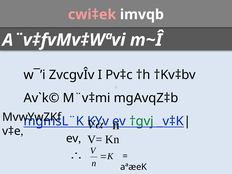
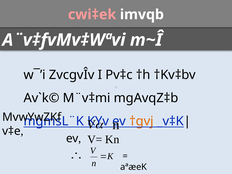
†gvj colour: green -> orange
